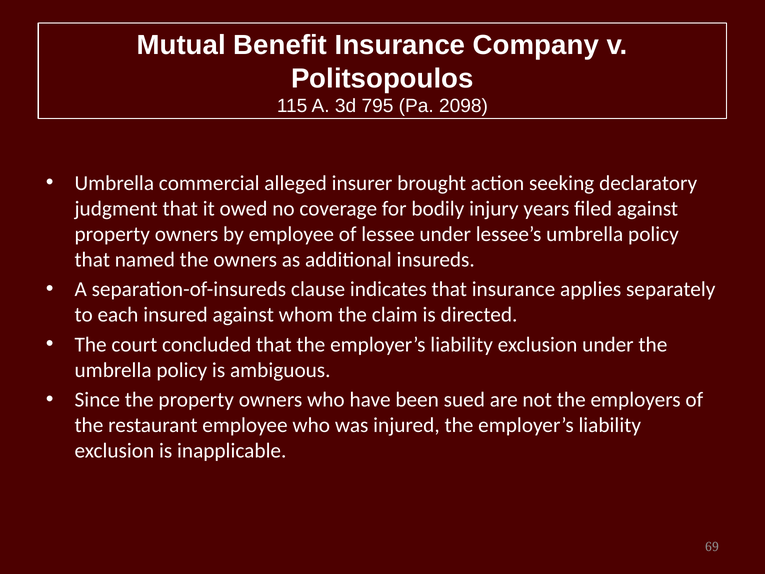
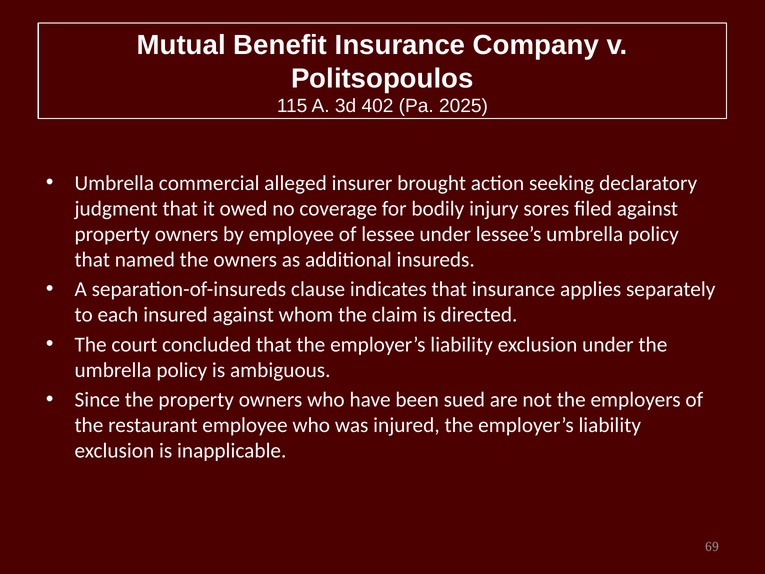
795: 795 -> 402
2098: 2098 -> 2025
years: years -> sores
